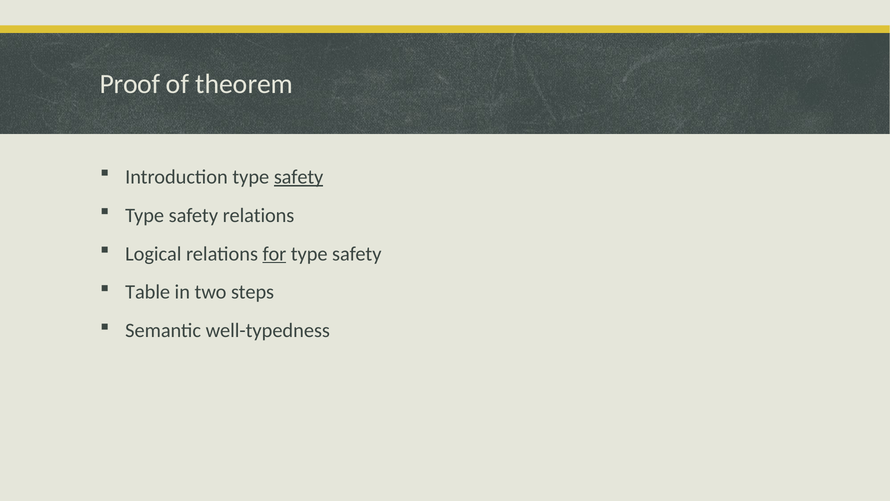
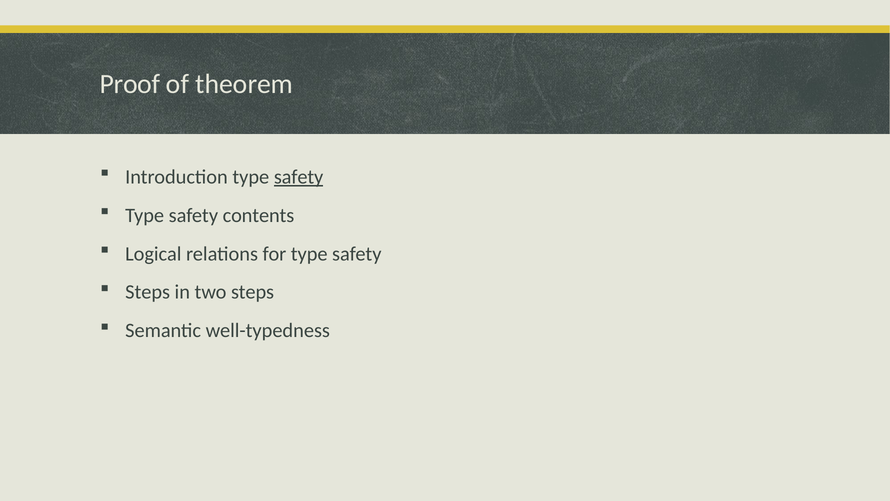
safety relations: relations -> contents
for underline: present -> none
Table at (148, 292): Table -> Steps
